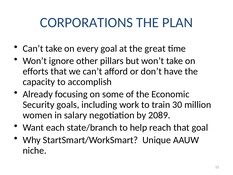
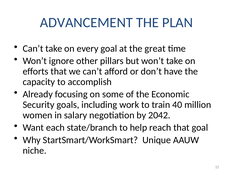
CORPORATIONS: CORPORATIONS -> ADVANCEMENT
30: 30 -> 40
2089: 2089 -> 2042
